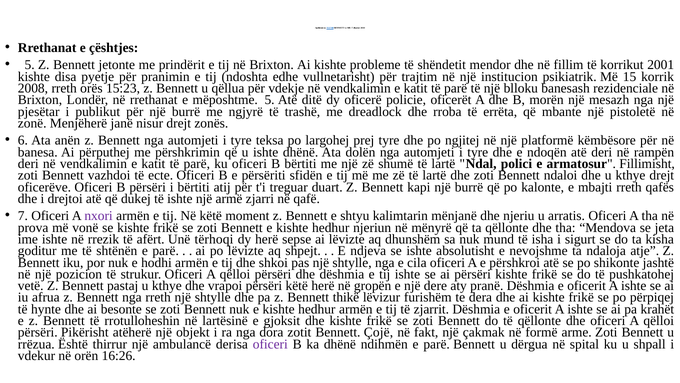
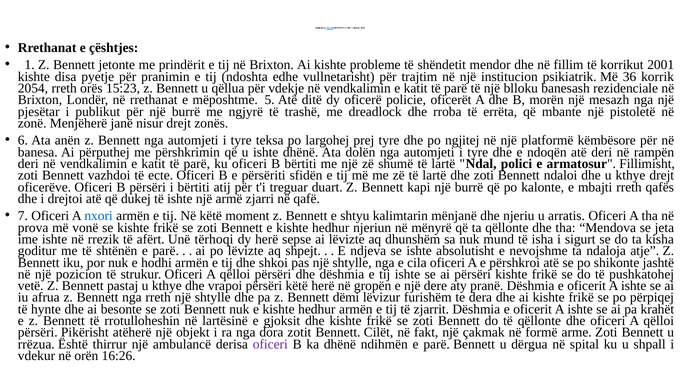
5 at (30, 65): 5 -> 1
15: 15 -> 36
2008: 2008 -> 2054
nxori colour: purple -> blue
thikë: thikë -> dëmi
Çojë: Çojë -> Cilët
